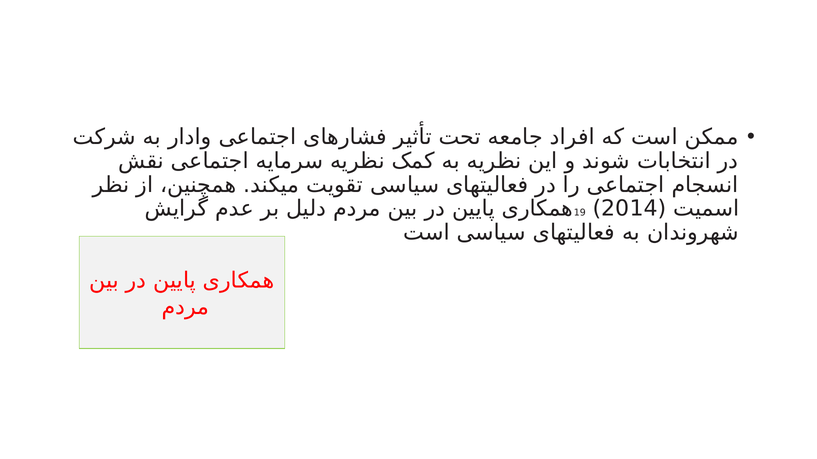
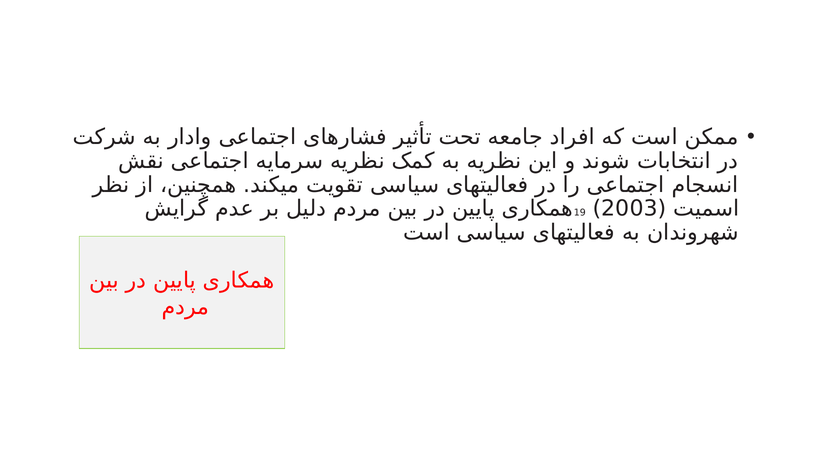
2014: 2014 -> 2003
